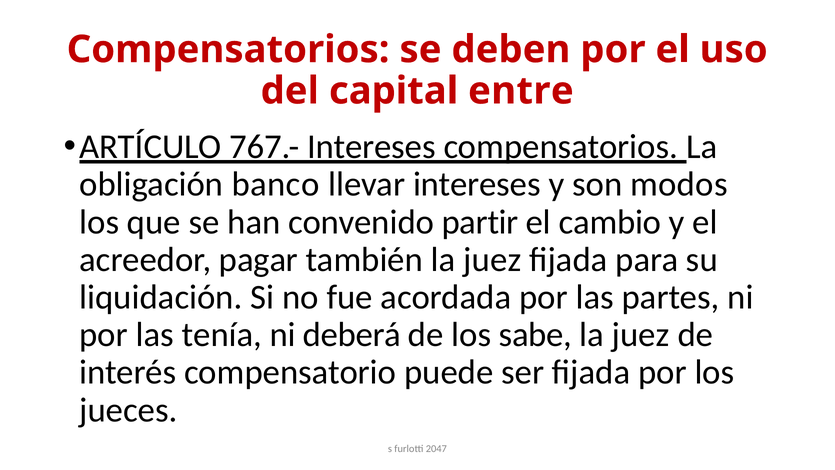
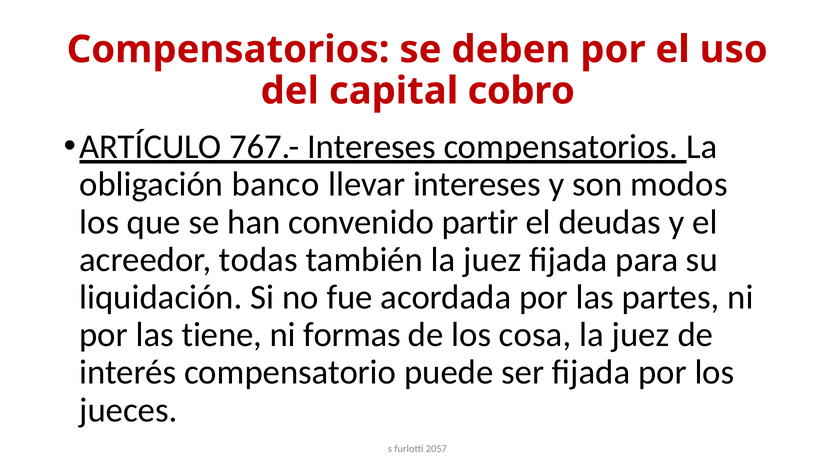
entre: entre -> cobro
cambio: cambio -> deudas
pagar: pagar -> todas
tenía: tenía -> tiene
deberá: deberá -> formas
sabe: sabe -> cosa
2047: 2047 -> 2057
